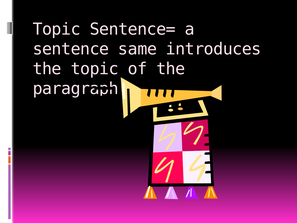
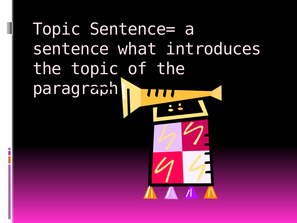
same: same -> what
